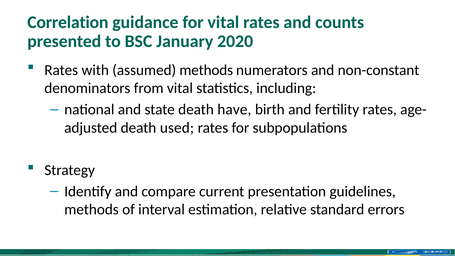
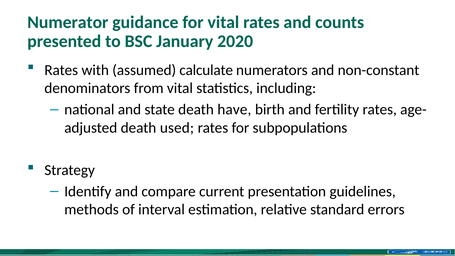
Correlation: Correlation -> Numerator
assumed methods: methods -> calculate
